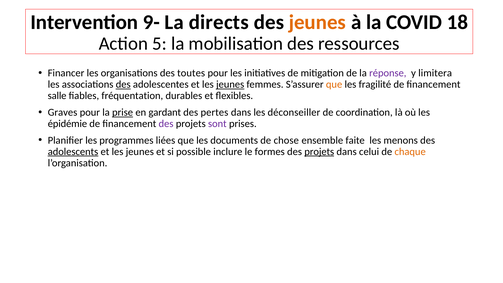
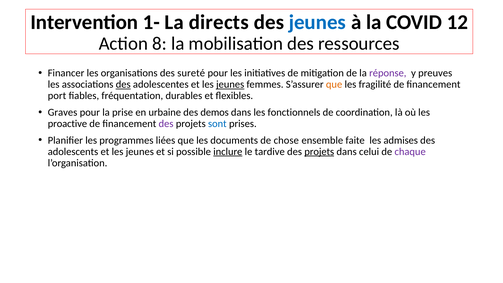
9-: 9- -> 1-
jeunes at (317, 22) colour: orange -> blue
18: 18 -> 12
5: 5 -> 8
toutes: toutes -> sureté
limitera: limitera -> preuves
salle: salle -> port
prise underline: present -> none
gardant: gardant -> urbaine
pertes: pertes -> demos
déconseiller: déconseiller -> fonctionnels
épidémie: épidémie -> proactive
sont colour: purple -> blue
menons: menons -> admises
adolescents underline: present -> none
inclure underline: none -> present
formes: formes -> tardive
chaque colour: orange -> purple
